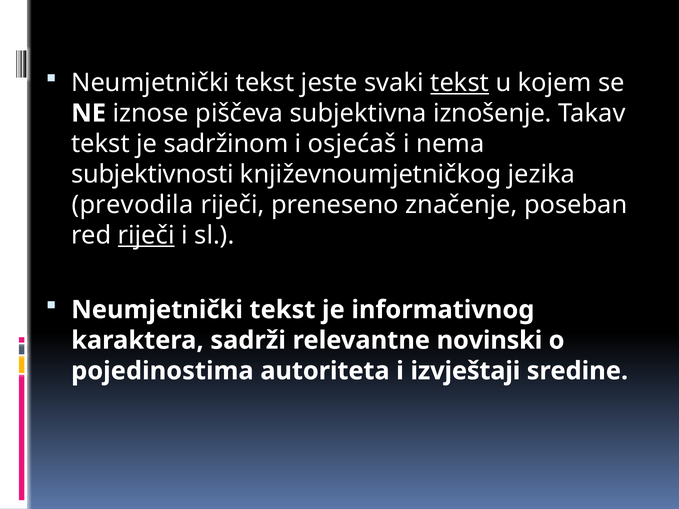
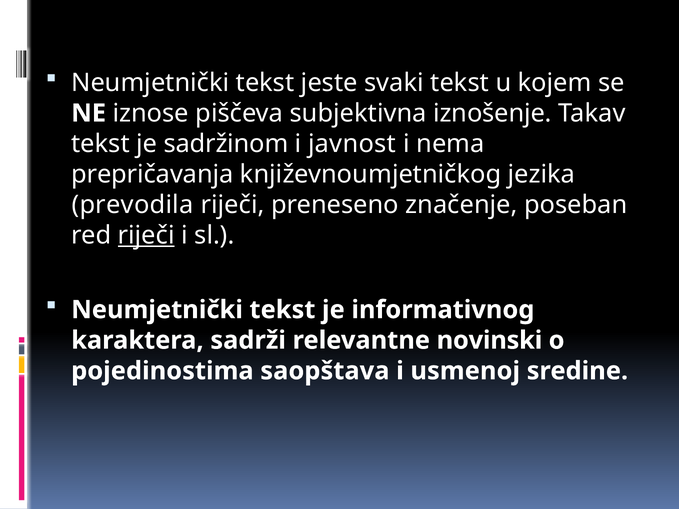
tekst at (460, 83) underline: present -> none
osjećaš: osjećaš -> javnost
subjektivnosti: subjektivnosti -> prepričavanja
autoriteta: autoriteta -> saopštava
izvještaji: izvještaji -> usmenoj
